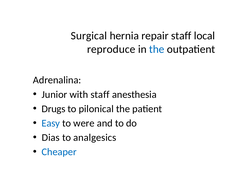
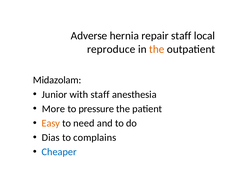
Surgical: Surgical -> Adverse
the at (157, 49) colour: blue -> orange
Adrenalina: Adrenalina -> Midazolam
Drugs: Drugs -> More
pilonical: pilonical -> pressure
Easy colour: blue -> orange
were: were -> need
analgesics: analgesics -> complains
